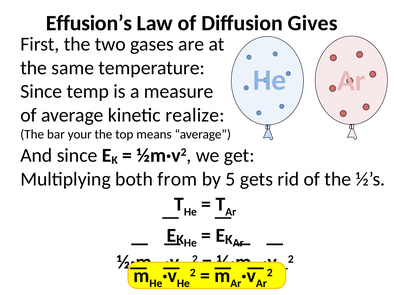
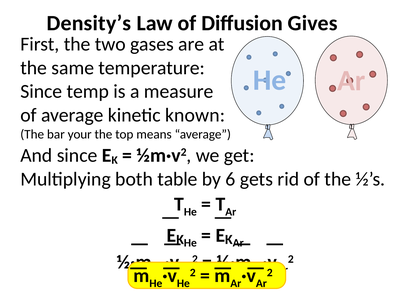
Effusion’s: Effusion’s -> Density’s
realize: realize -> known
from: from -> table
5: 5 -> 6
